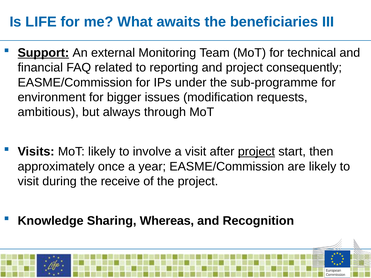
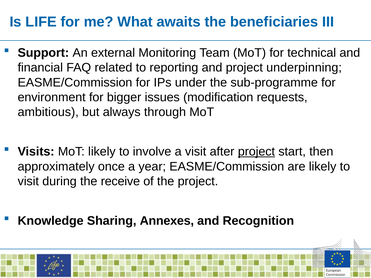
Support underline: present -> none
consequently: consequently -> underpinning
Whereas: Whereas -> Annexes
